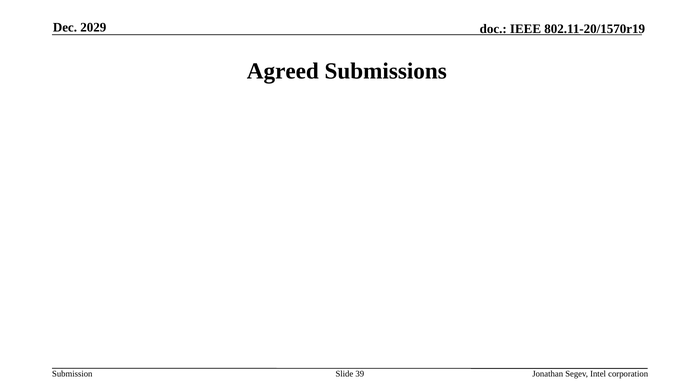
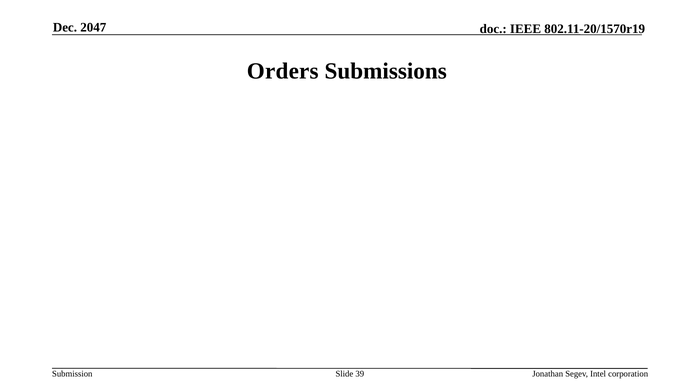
2029: 2029 -> 2047
Agreed: Agreed -> Orders
